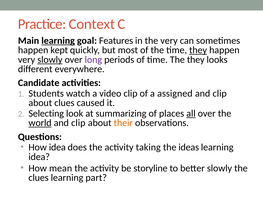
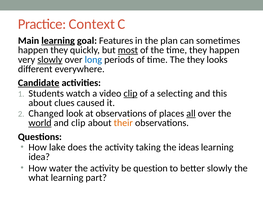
the very: very -> plan
happen kept: kept -> they
most underline: none -> present
they at (198, 50) underline: present -> none
long colour: purple -> blue
Candidate underline: none -> present
clip at (130, 94) underline: none -> present
assigned: assigned -> selecting
clip at (220, 94): clip -> this
Selecting: Selecting -> Changed
at summarizing: summarizing -> observations
How idea: idea -> lake
mean: mean -> water
storyline: storyline -> question
clues at (39, 178): clues -> what
